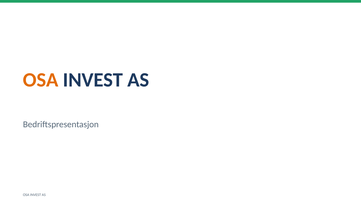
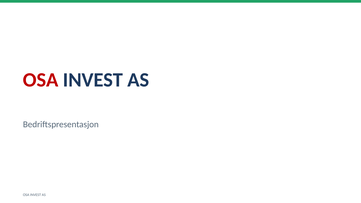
OSA at (41, 80) colour: orange -> red
